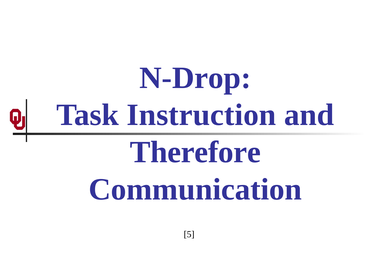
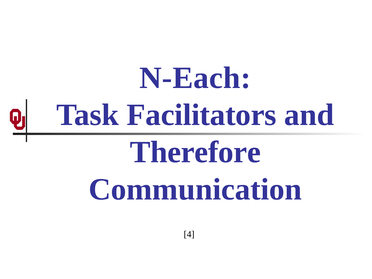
N-Drop: N-Drop -> N-Each
Instruction: Instruction -> Facilitators
5: 5 -> 4
